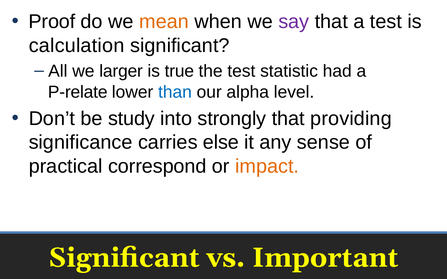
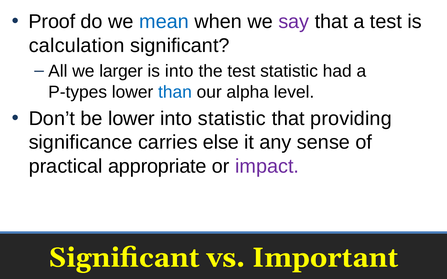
mean colour: orange -> blue
is true: true -> into
P-relate: P-relate -> P-types
be study: study -> lower
into strongly: strongly -> statistic
correspond: correspond -> appropriate
impact colour: orange -> purple
